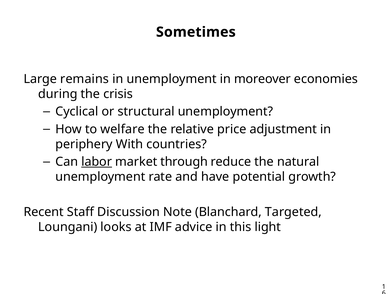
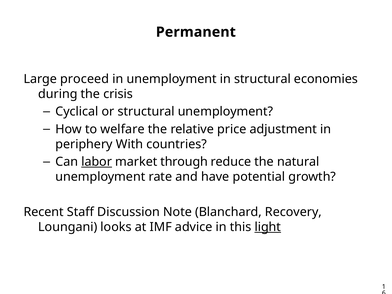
Sometimes: Sometimes -> Permanent
remains: remains -> proceed
in moreover: moreover -> structural
Targeted: Targeted -> Recovery
light underline: none -> present
